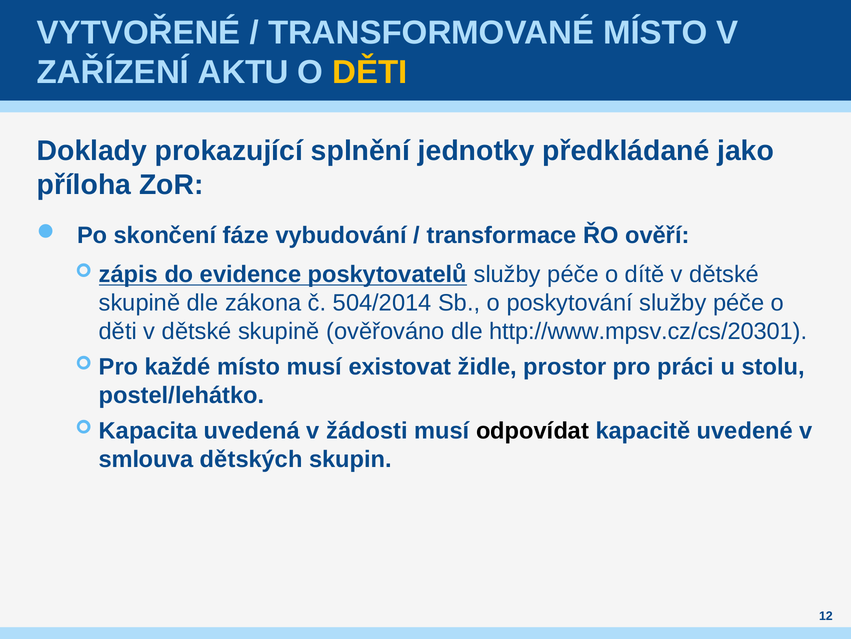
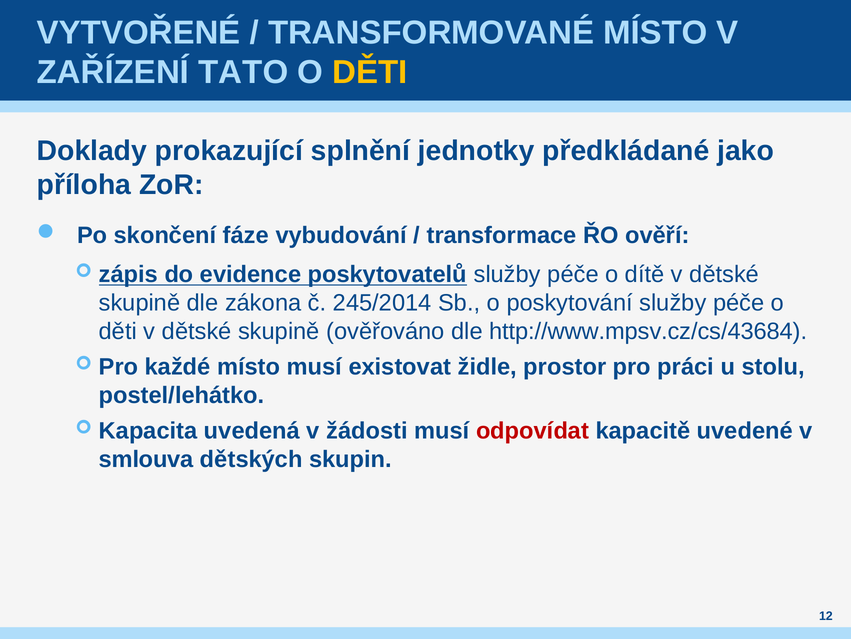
AKTU: AKTU -> TATO
504/2014: 504/2014 -> 245/2014
http://www.mpsv.cz/cs/20301: http://www.mpsv.cz/cs/20301 -> http://www.mpsv.cz/cs/43684
odpovídat colour: black -> red
